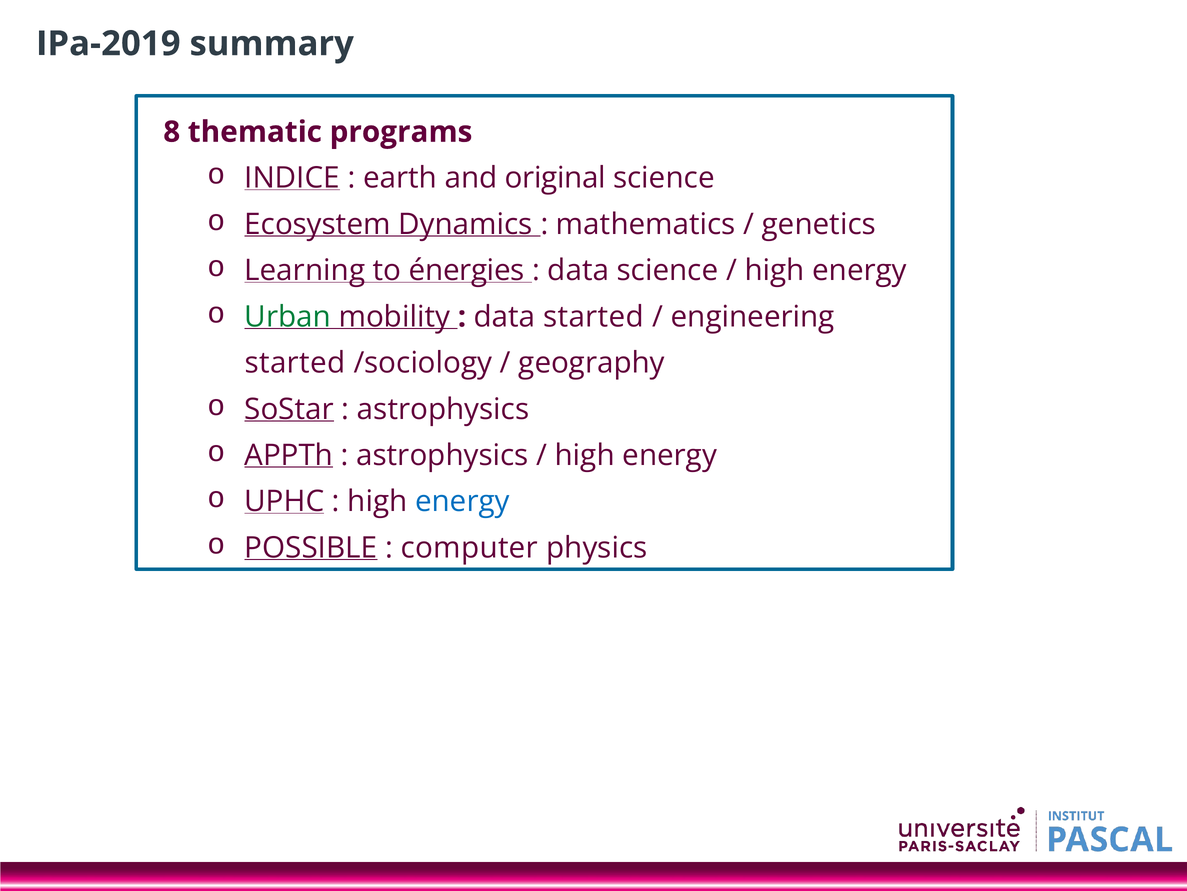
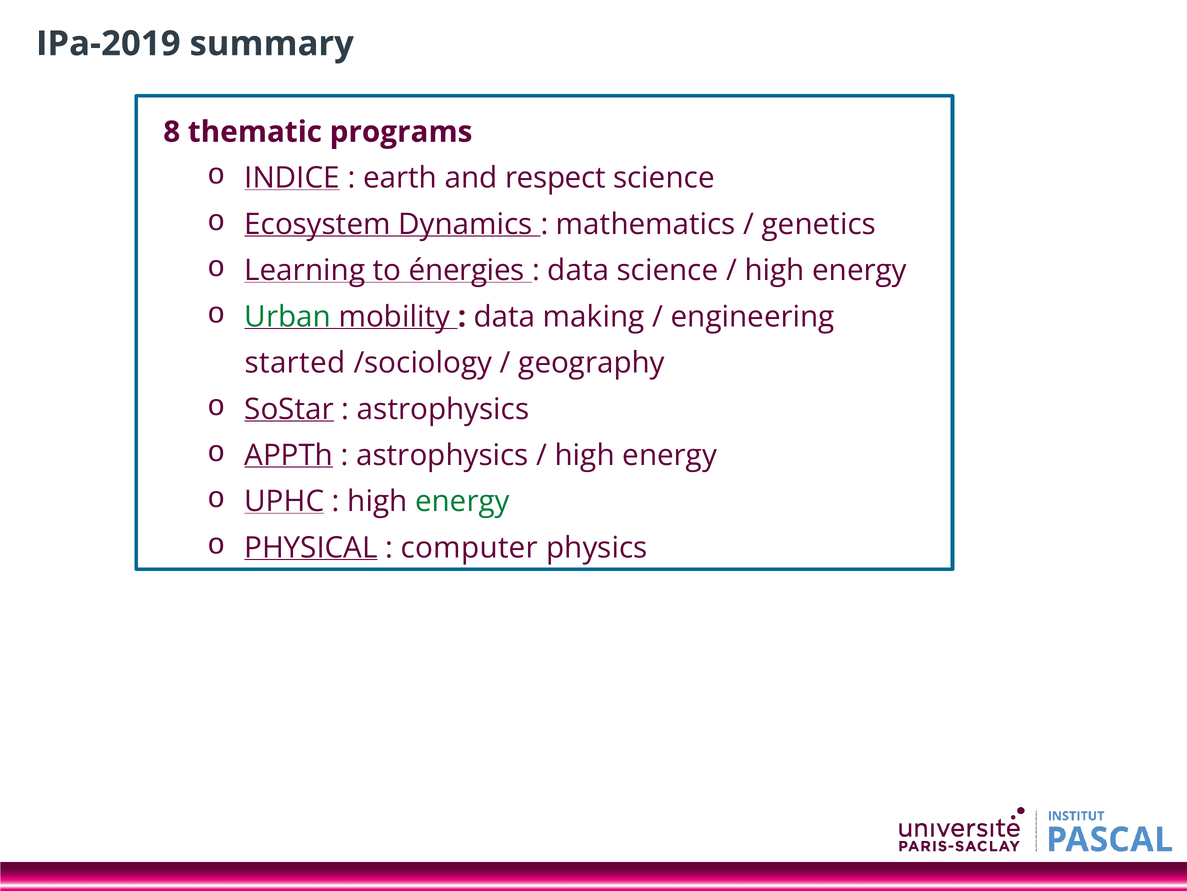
original: original -> respect
data started: started -> making
energy at (462, 501) colour: blue -> green
POSSIBLE: POSSIBLE -> PHYSICAL
